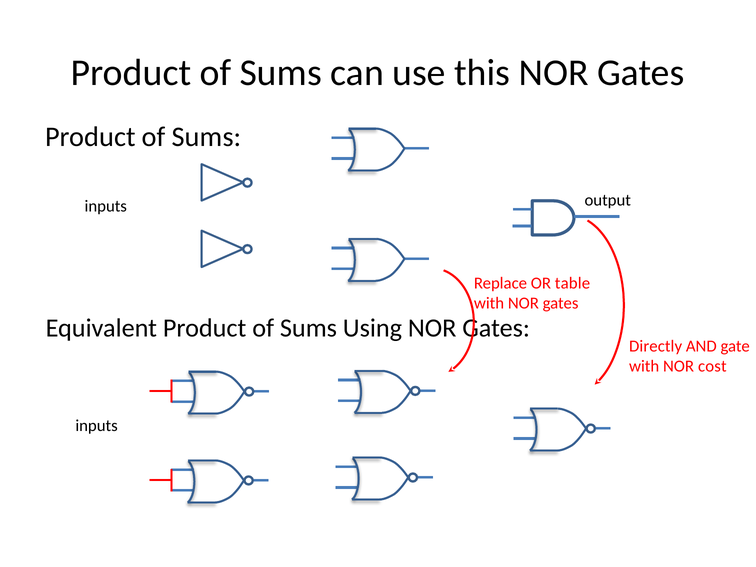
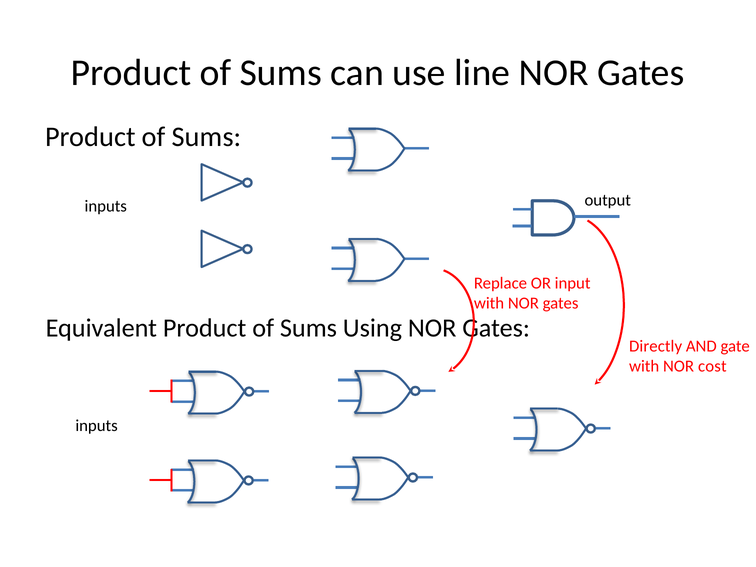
this: this -> line
table: table -> input
